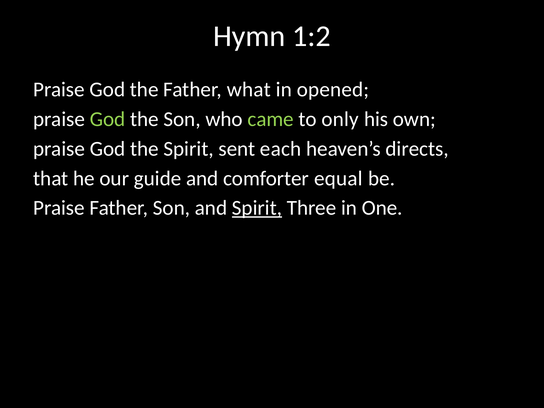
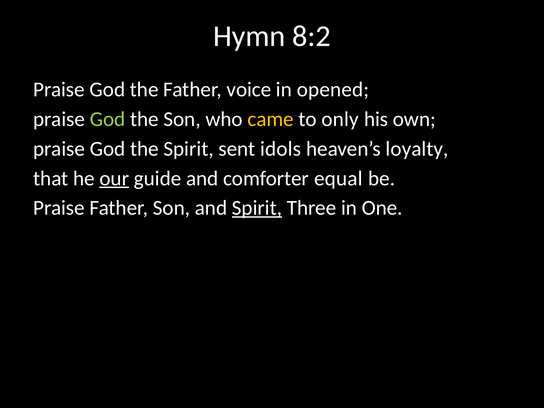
1:2: 1:2 -> 8:2
what: what -> voice
came colour: light green -> yellow
each: each -> idols
directs: directs -> loyalty
our underline: none -> present
